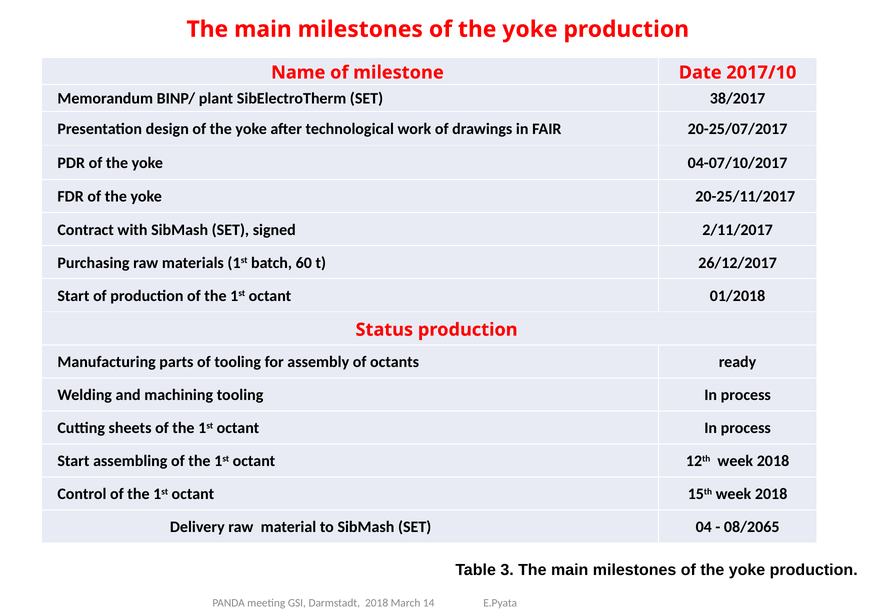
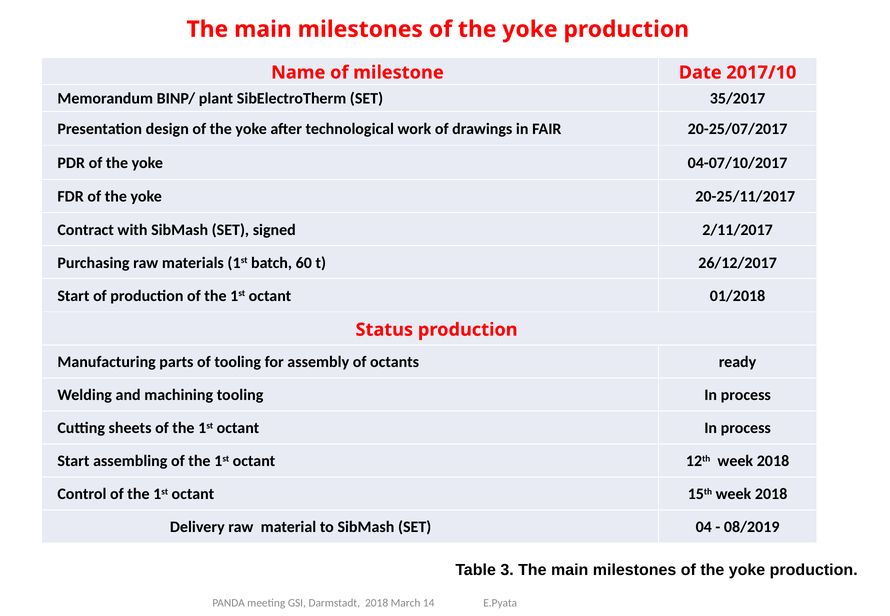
38/2017: 38/2017 -> 35/2017
08/2065: 08/2065 -> 08/2019
